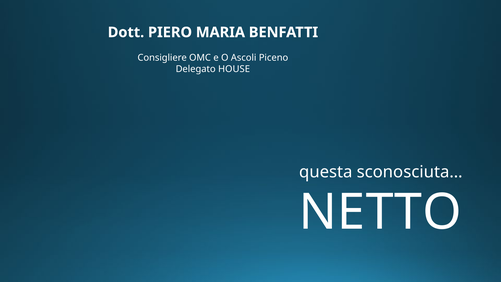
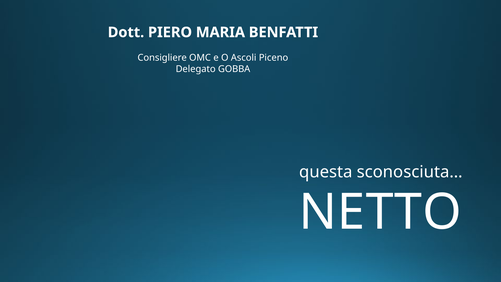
HOUSE: HOUSE -> GOBBA
